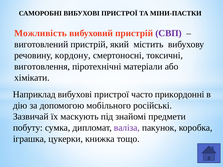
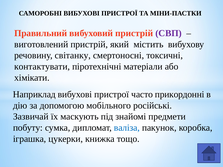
Можливість: Можливість -> Правильний
кордону: кордону -> світанку
виготовлення: виготовлення -> контактувати
валіза colour: purple -> blue
